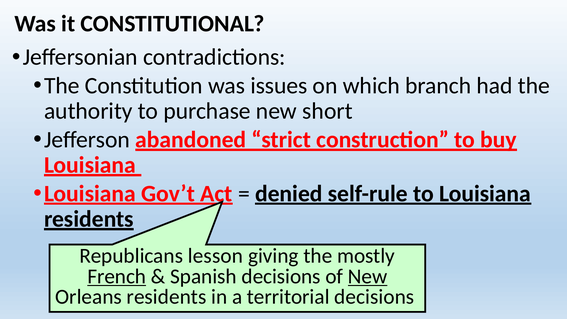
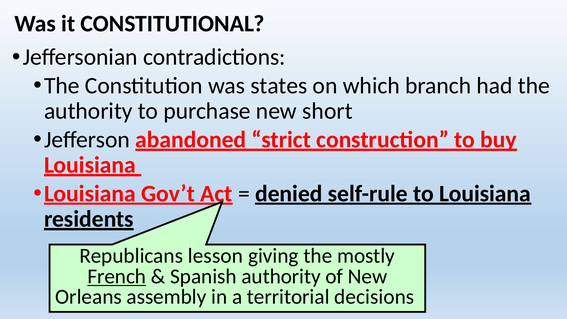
issues: issues -> states
Spanish decisions: decisions -> authority
New at (368, 276) underline: present -> none
Orleans residents: residents -> assembly
